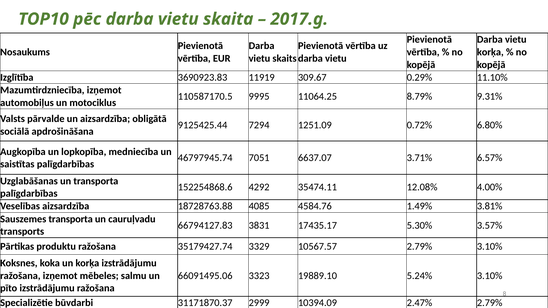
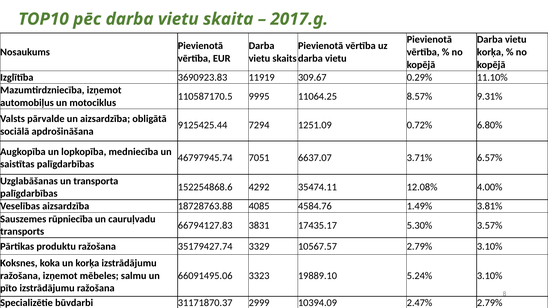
8.79%: 8.79% -> 8.57%
Sauszemes transporta: transporta -> rūpniecība
